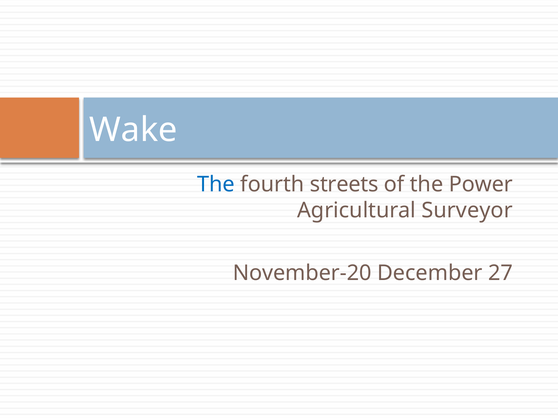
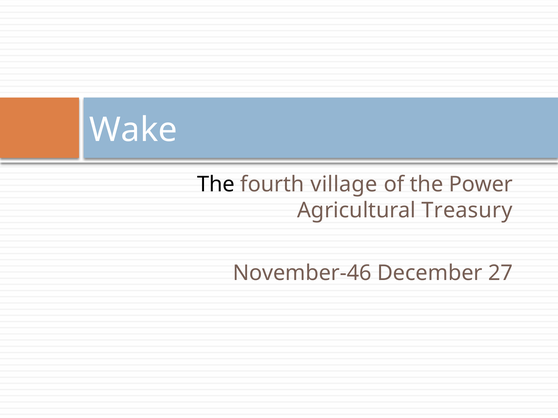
The at (216, 185) colour: blue -> black
streets: streets -> village
Surveyor: Surveyor -> Treasury
November-20: November-20 -> November-46
